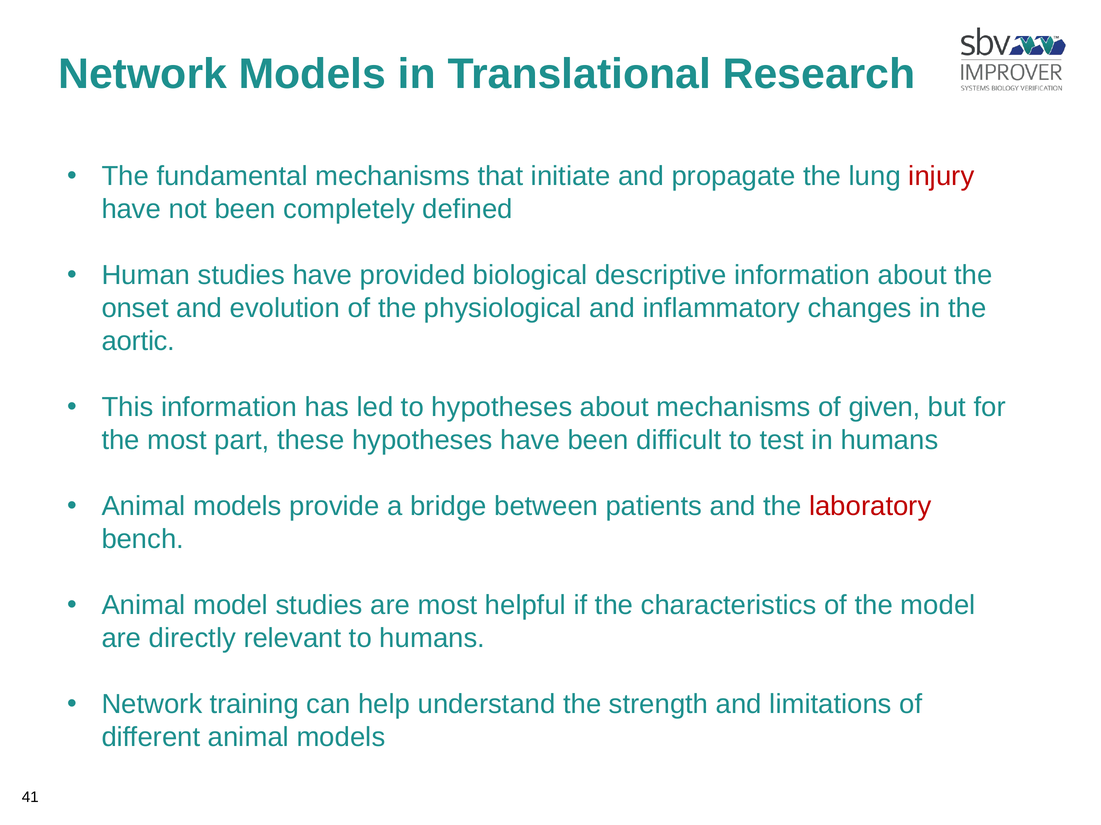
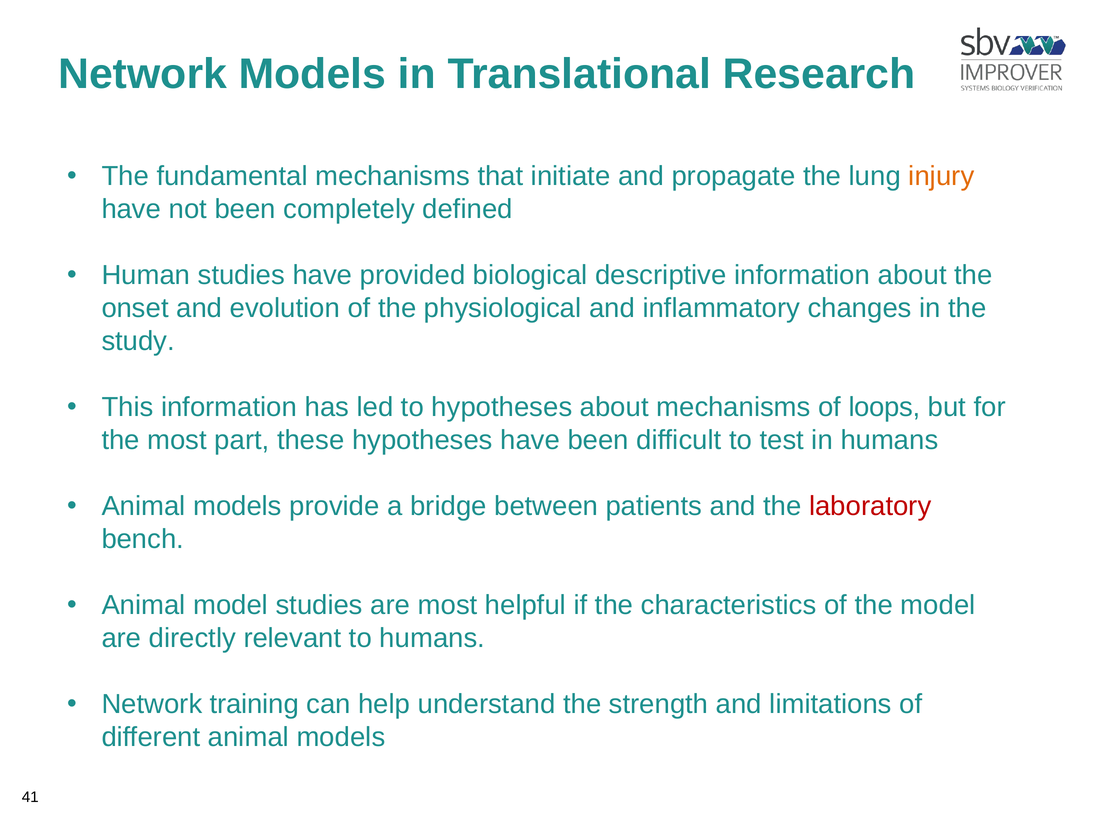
injury colour: red -> orange
aortic: aortic -> study
given: given -> loops
